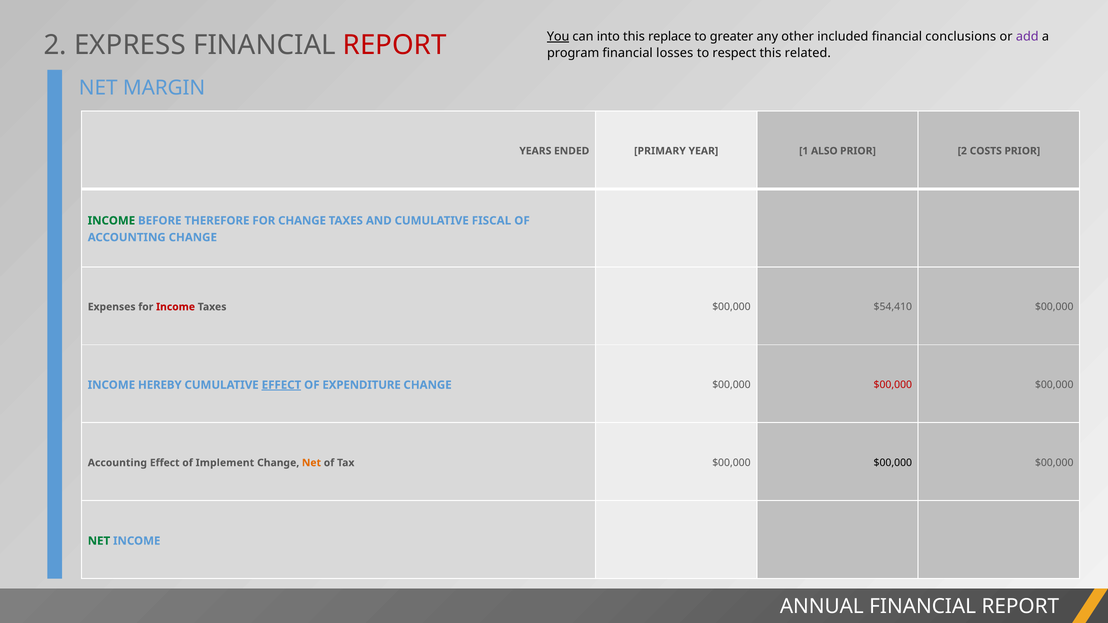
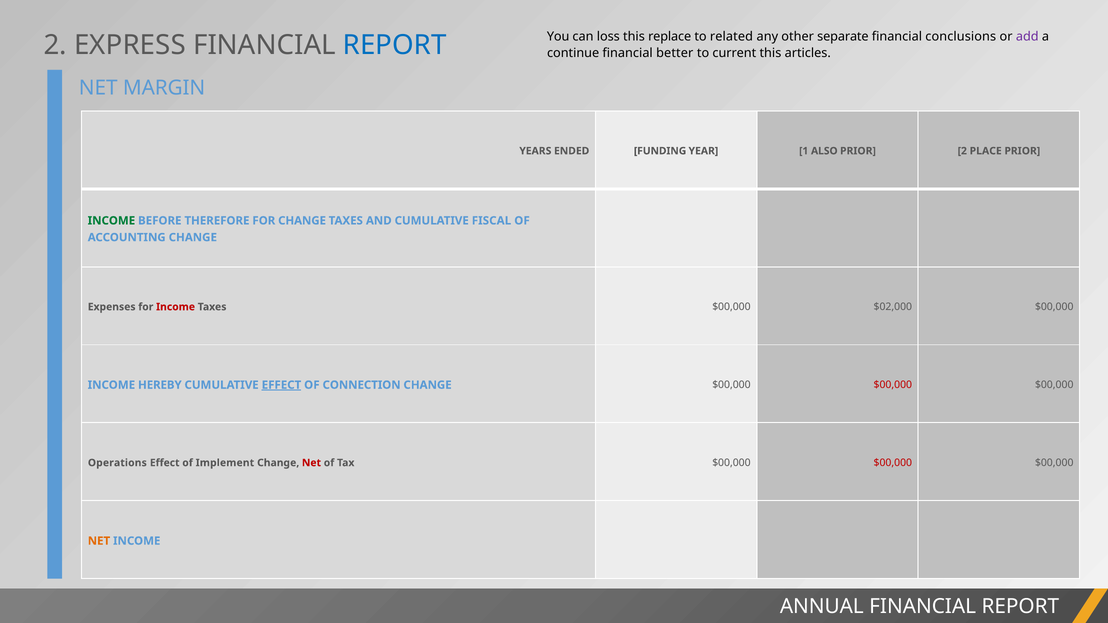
You underline: present -> none
into: into -> loss
greater: greater -> related
included: included -> separate
REPORT at (395, 45) colour: red -> blue
program: program -> continue
losses: losses -> better
respect: respect -> current
related: related -> articles
PRIMARY: PRIMARY -> FUNDING
COSTS: COSTS -> PLACE
$54,410: $54,410 -> $02,000
EXPENDITURE: EXPENDITURE -> CONNECTION
Accounting at (117, 463): Accounting -> Operations
Net at (311, 463) colour: orange -> red
$00,000 at (893, 463) colour: black -> red
NET at (99, 541) colour: green -> orange
